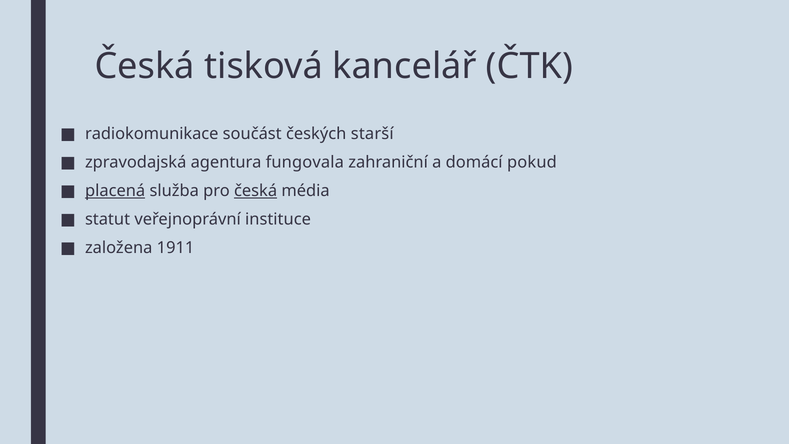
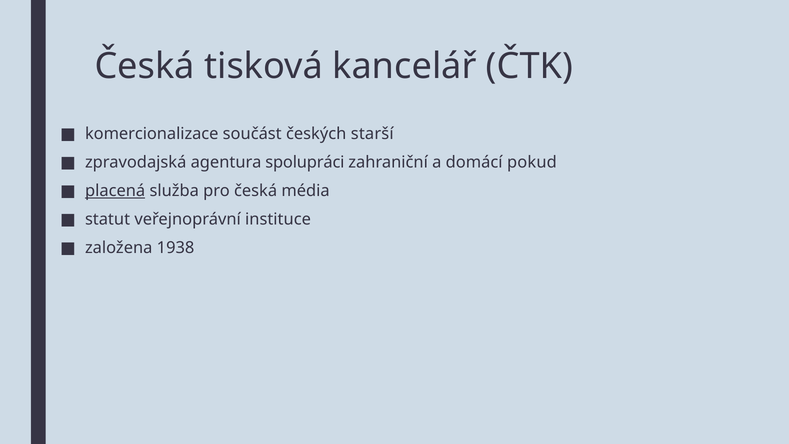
radiokomunikace: radiokomunikace -> komercionalizace
fungovala: fungovala -> spolupráci
česká at (256, 191) underline: present -> none
1911: 1911 -> 1938
